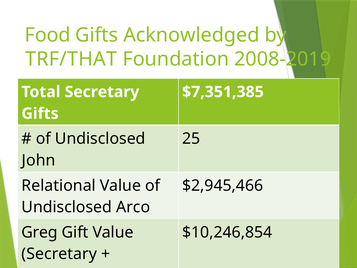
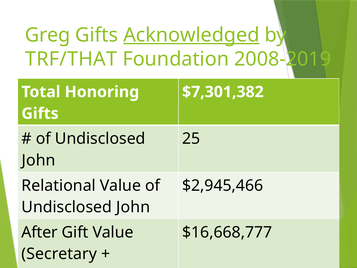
Food: Food -> Greg
Acknowledged underline: none -> present
Total Secretary: Secretary -> Honoring
$7,351,385: $7,351,385 -> $7,301,382
Arco at (133, 207): Arco -> John
Greg: Greg -> After
$10,246,854: $10,246,854 -> $16,668,777
